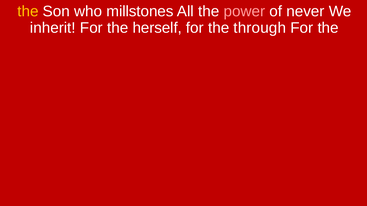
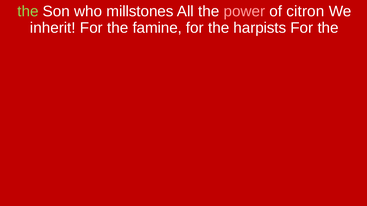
the at (28, 11) colour: yellow -> light green
never: never -> citron
herself: herself -> famine
through: through -> harpists
